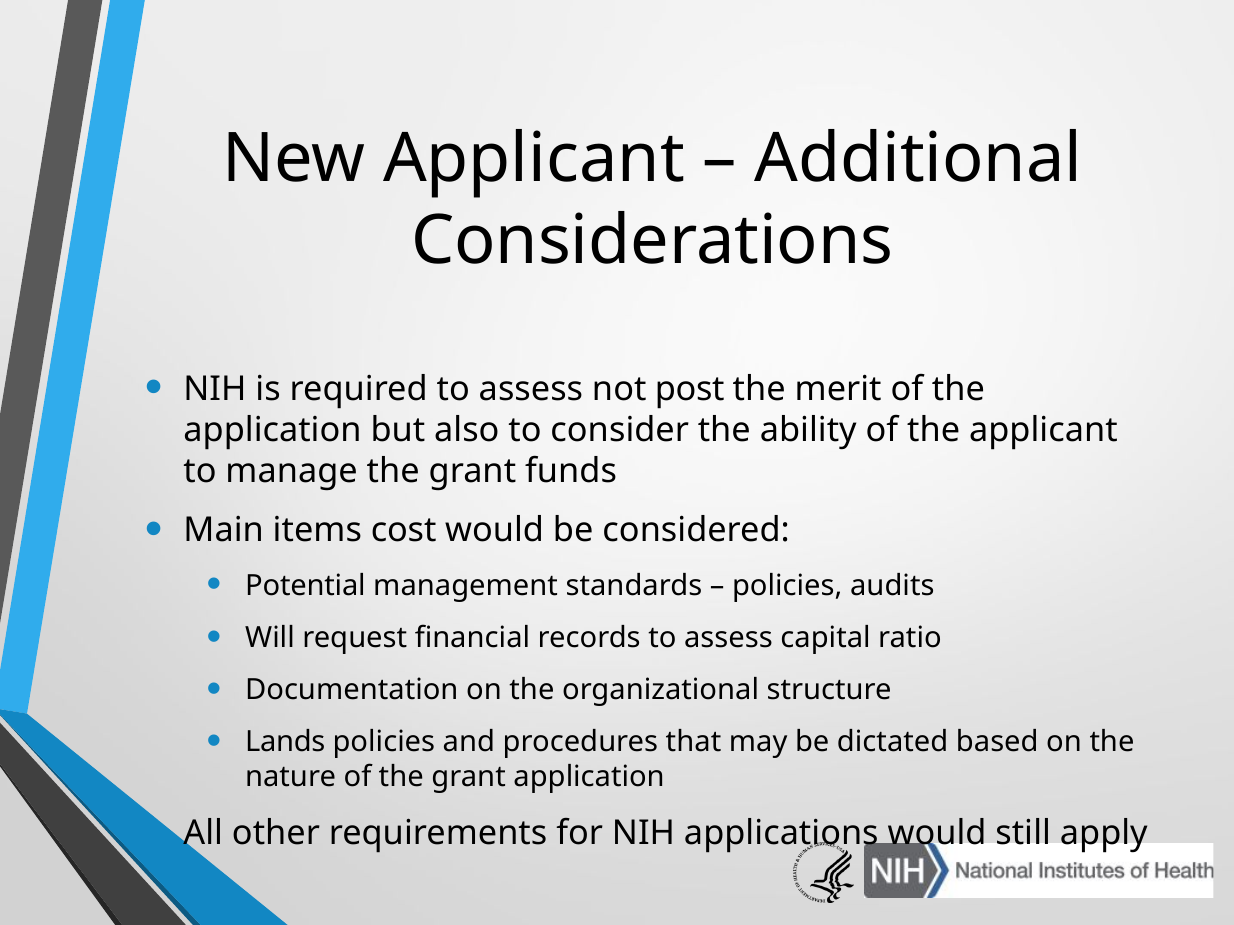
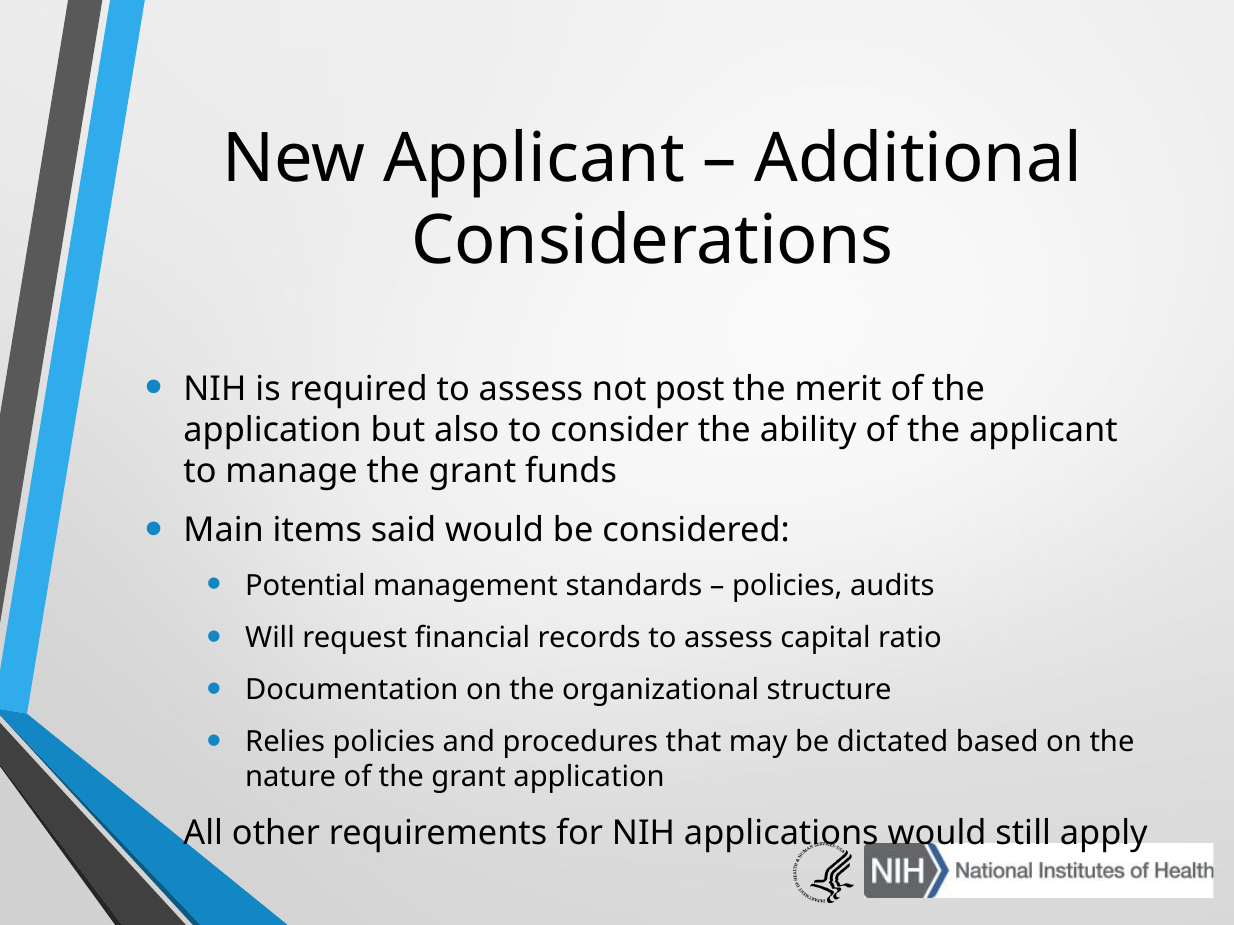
cost: cost -> said
Lands: Lands -> Relies
